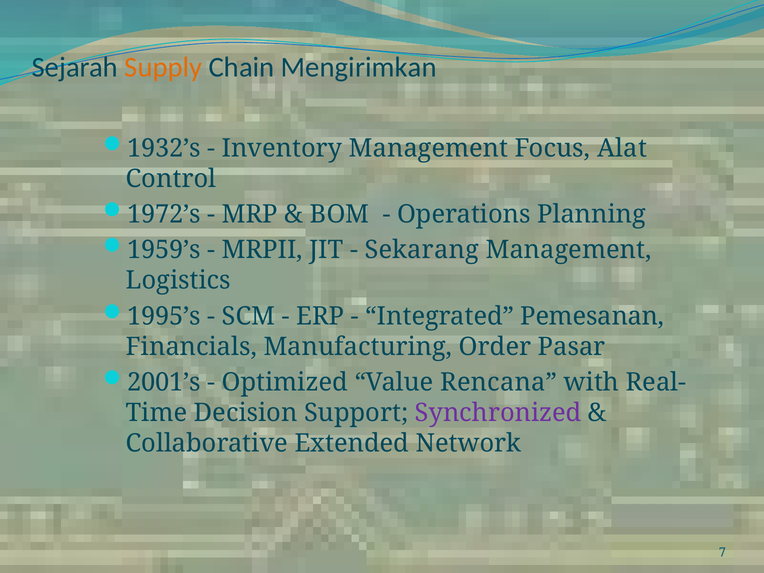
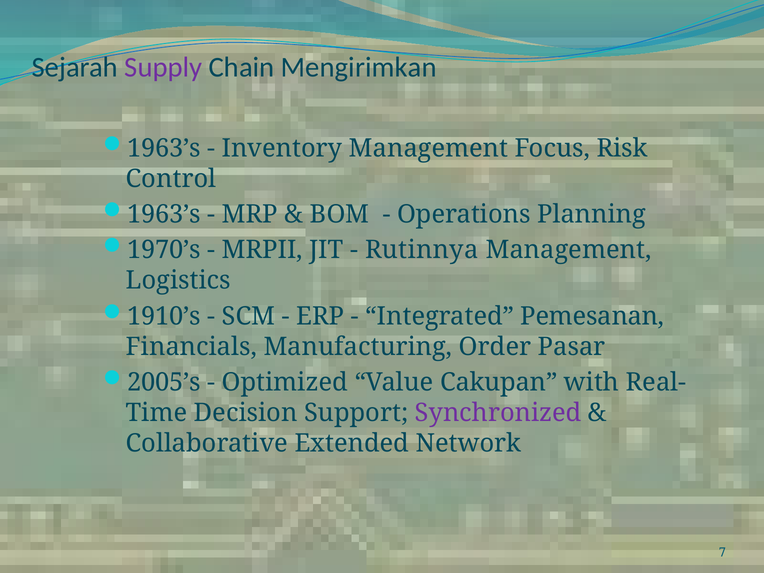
Supply colour: orange -> purple
1932’s at (164, 148): 1932’s -> 1963’s
Alat: Alat -> Risk
1972’s at (164, 214): 1972’s -> 1963’s
1959’s: 1959’s -> 1970’s
Sekarang: Sekarang -> Rutinnya
1995’s: 1995’s -> 1910’s
2001’s: 2001’s -> 2005’s
Rencana: Rencana -> Cakupan
